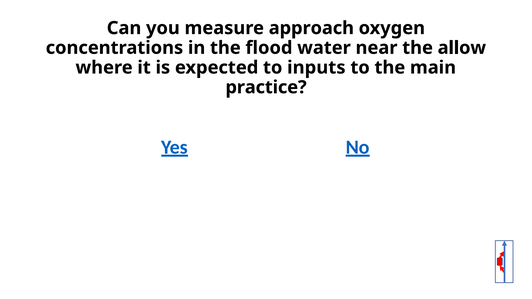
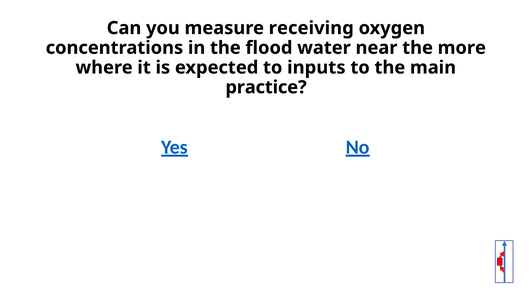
approach: approach -> receiving
allow: allow -> more
